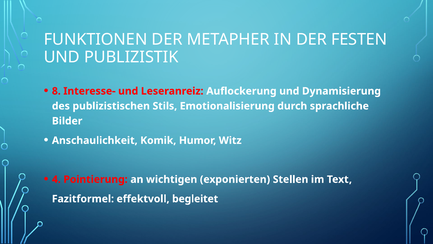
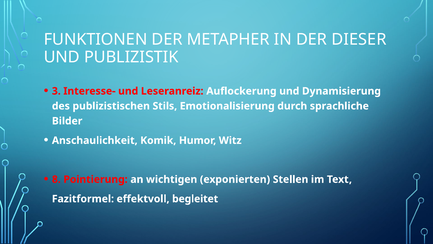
FESTEN: FESTEN -> DIESER
8: 8 -> 3
4: 4 -> 8
